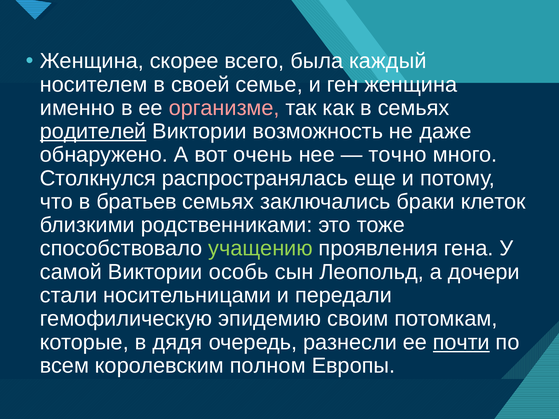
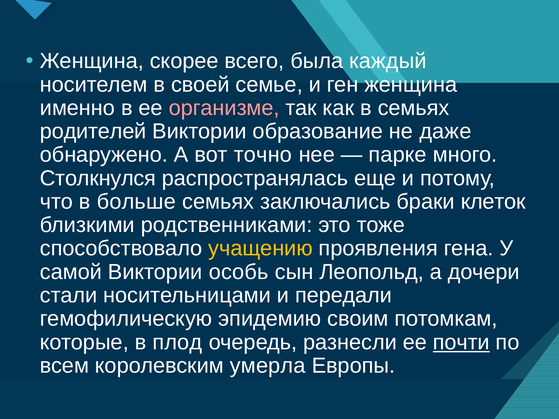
родителей underline: present -> none
возможность: возможность -> образование
очень: очень -> точно
точно: точно -> парке
братьев: братьев -> больше
учащению colour: light green -> yellow
дядя: дядя -> плод
полном: полном -> умерла
